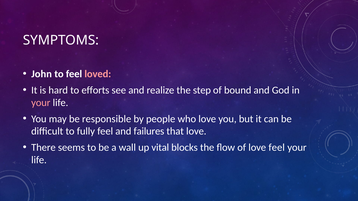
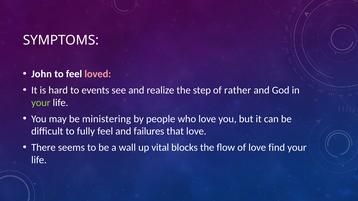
efforts: efforts -> events
bound: bound -> rather
your at (41, 103) colour: pink -> light green
responsible: responsible -> ministering
love feel: feel -> find
